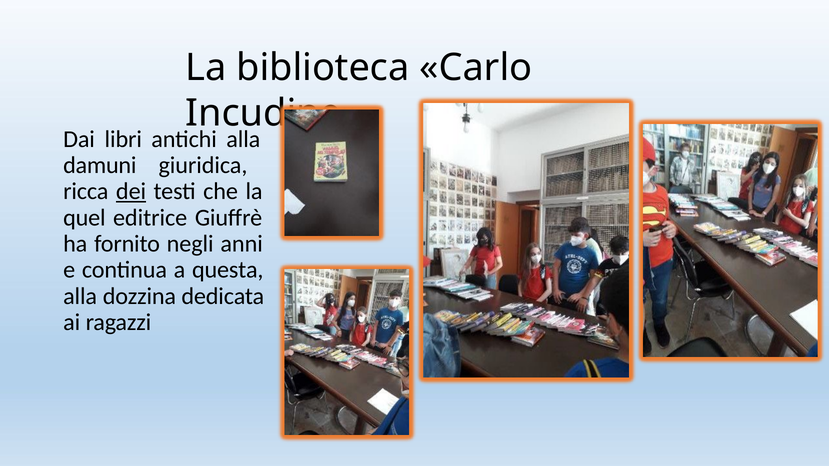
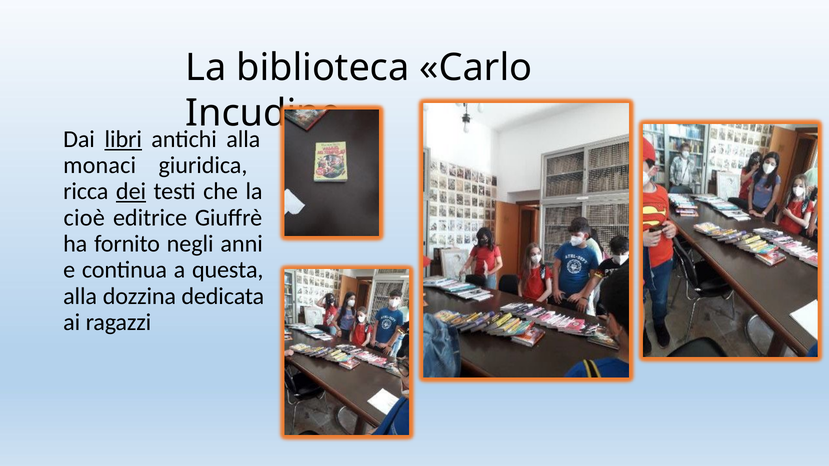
libri underline: none -> present
damuni: damuni -> monaci
quel: quel -> cioè
